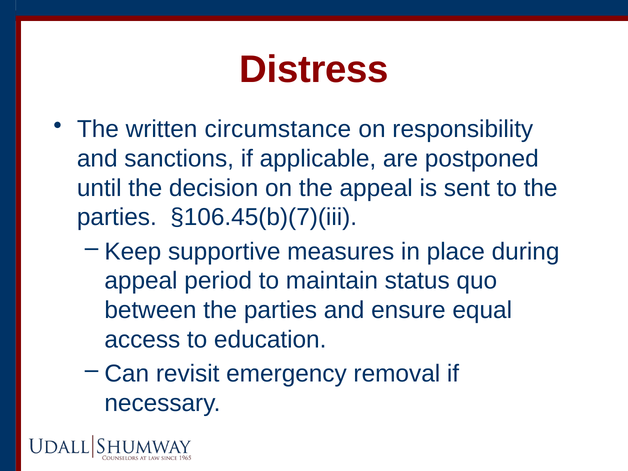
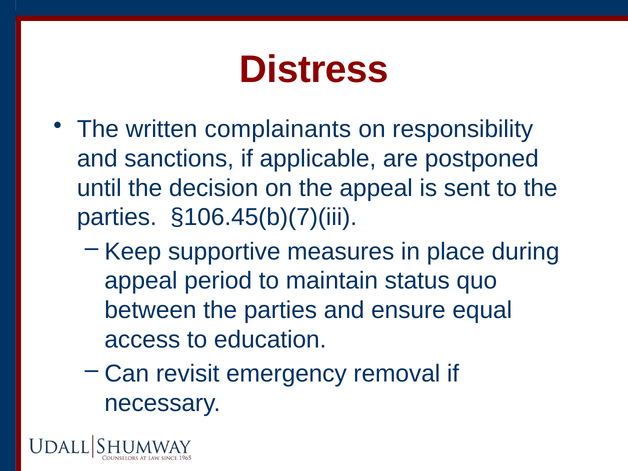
circumstance: circumstance -> complainants
